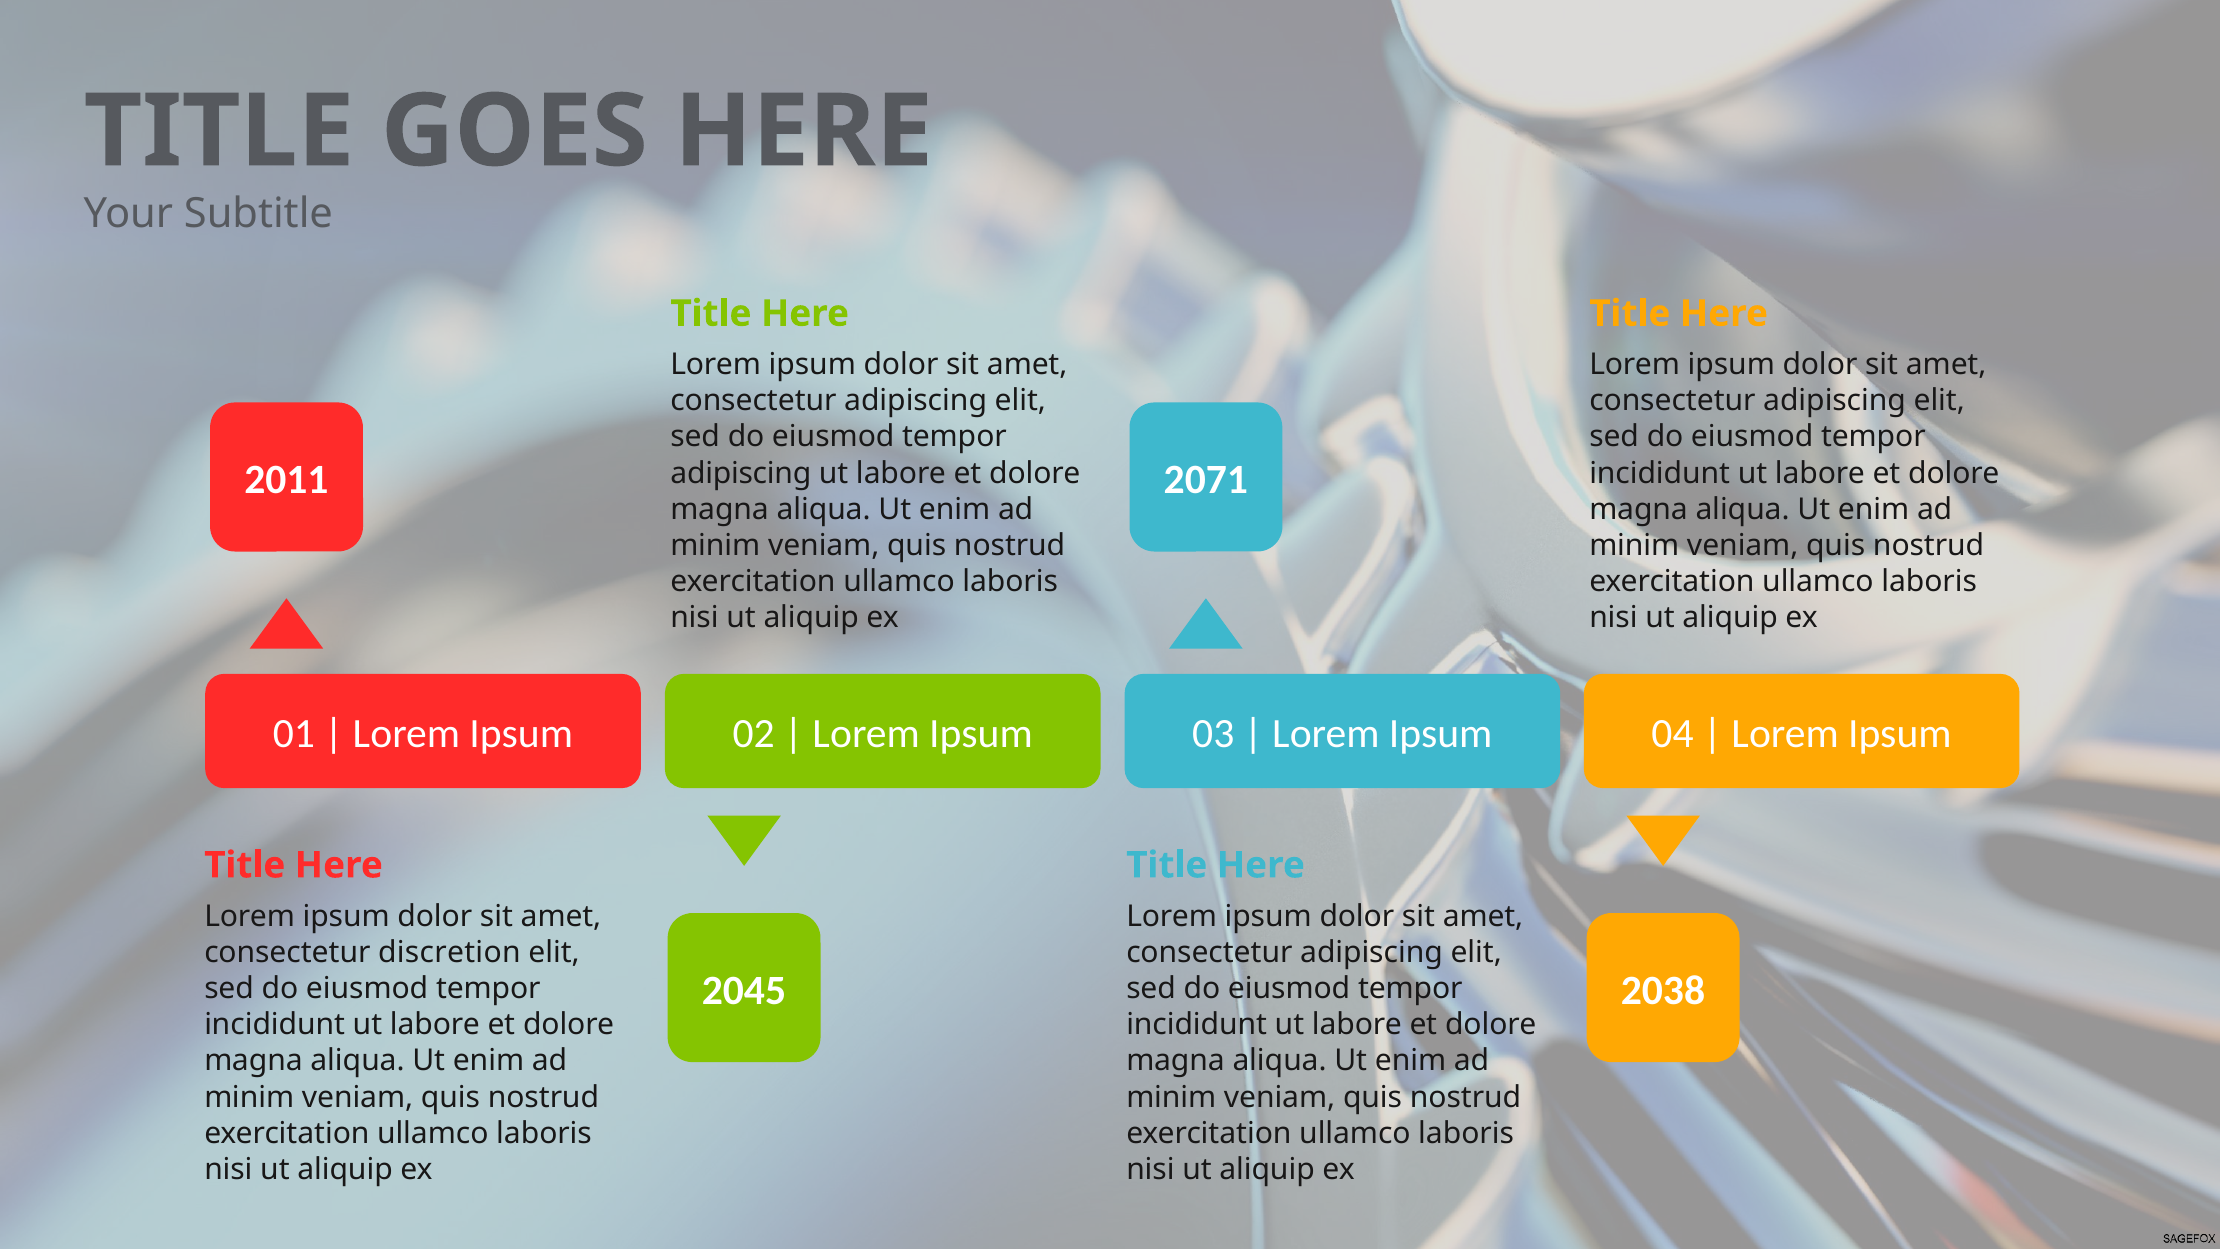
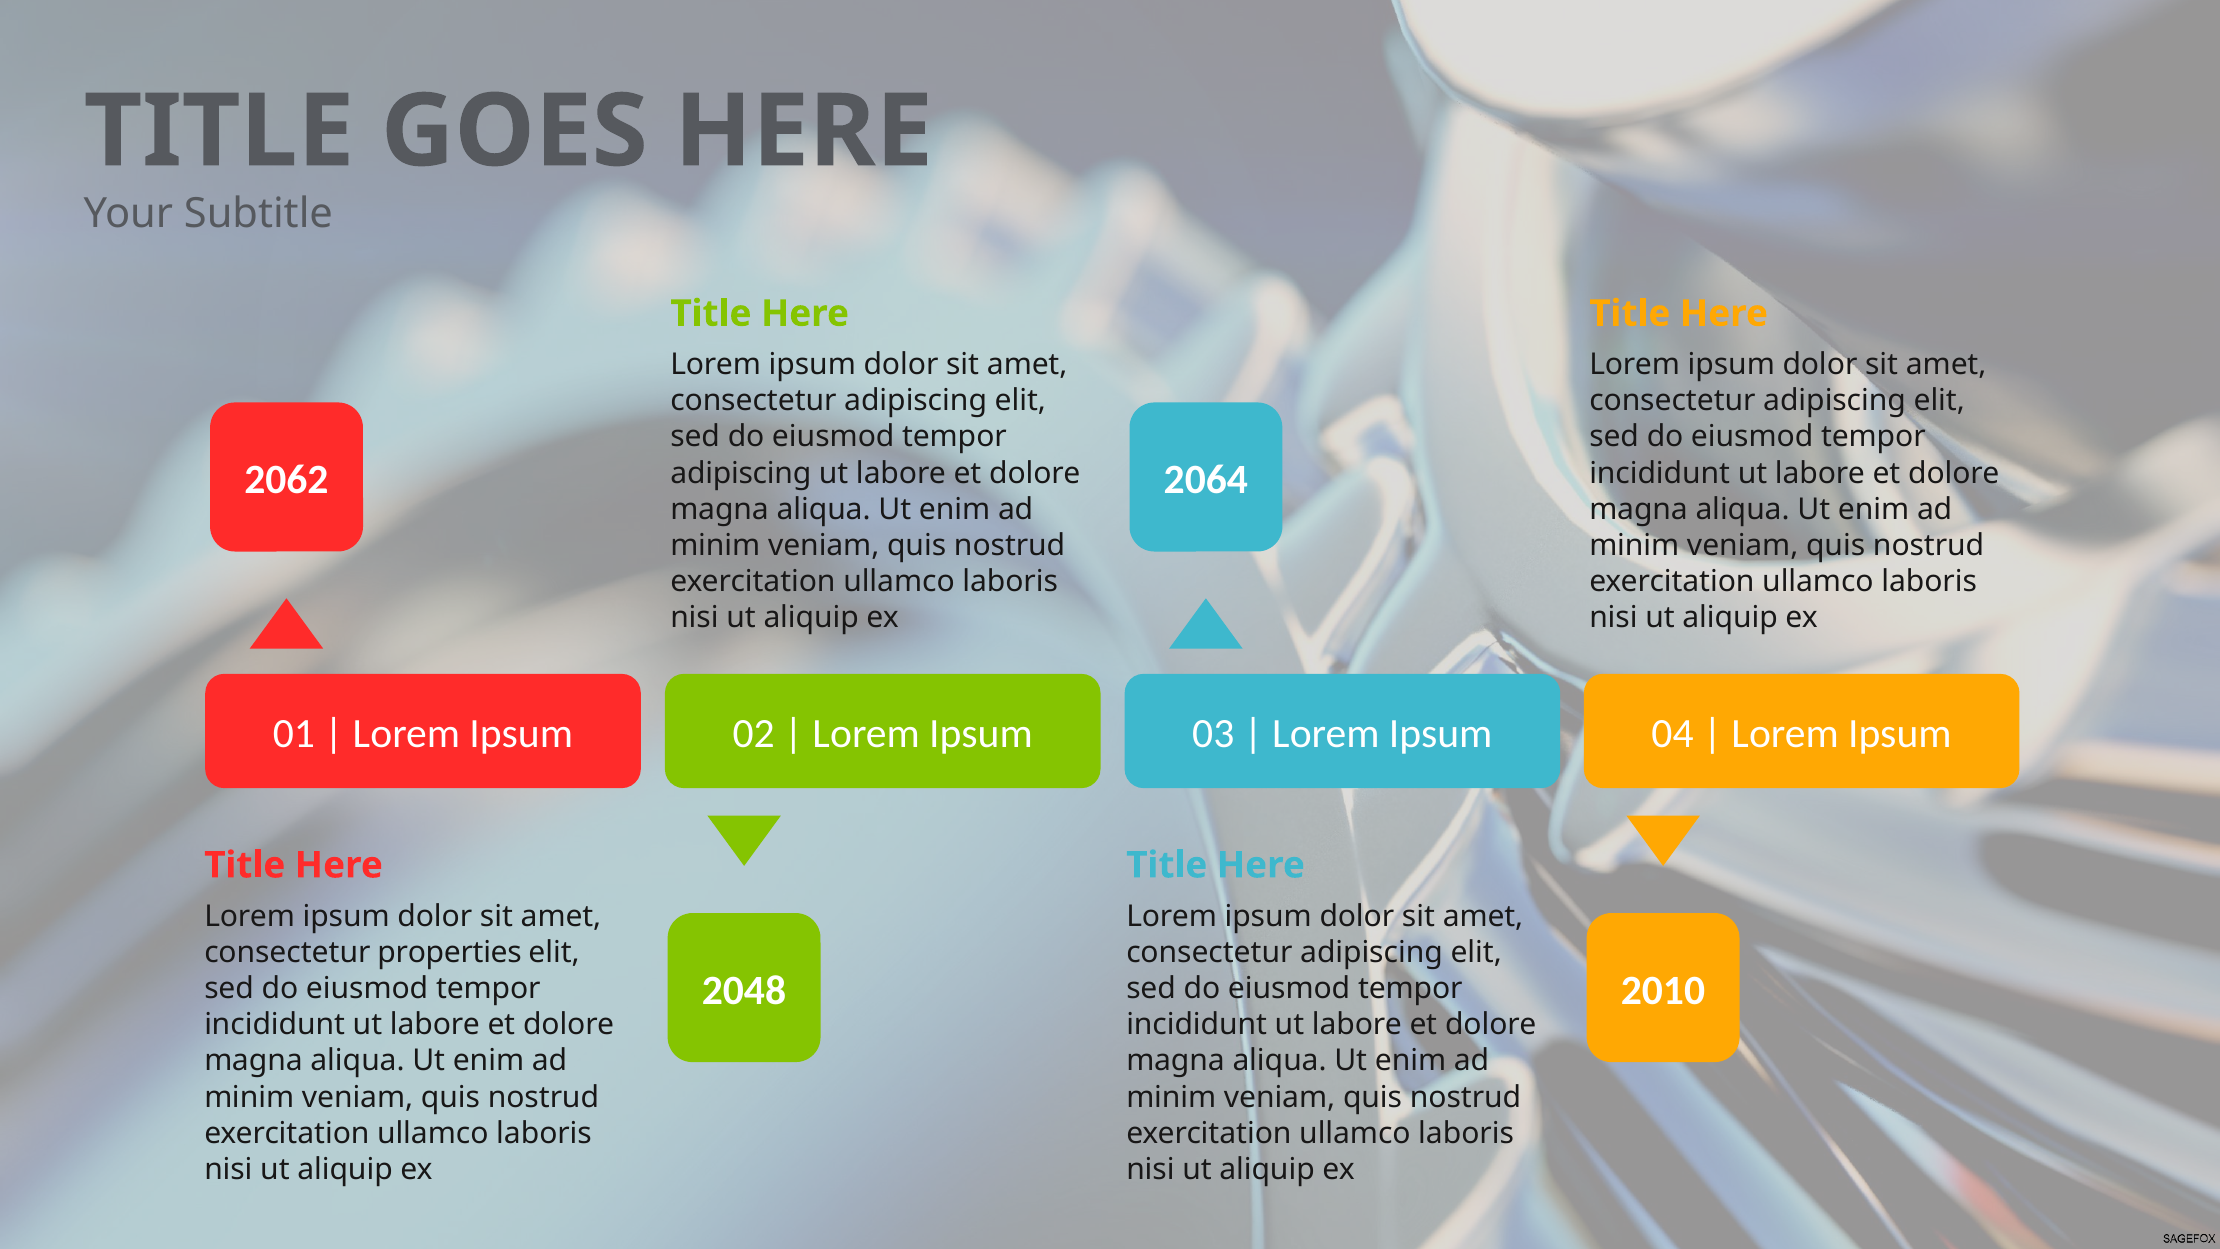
2011: 2011 -> 2062
2071: 2071 -> 2064
discretion: discretion -> properties
2045: 2045 -> 2048
2038: 2038 -> 2010
